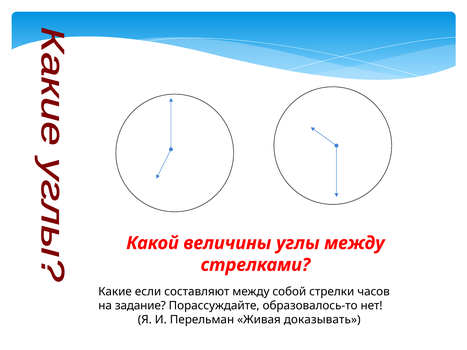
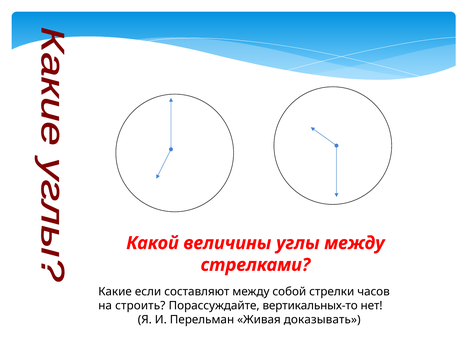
задание: задание -> строить
образовалось-то: образовалось-то -> вертикальных-то
